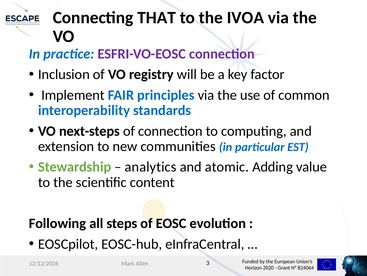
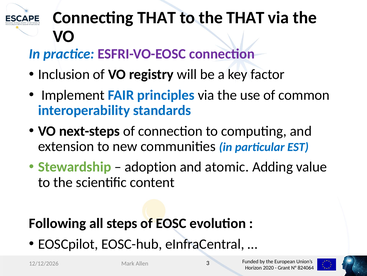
the IVOA: IVOA -> THAT
analytics: analytics -> adoption
